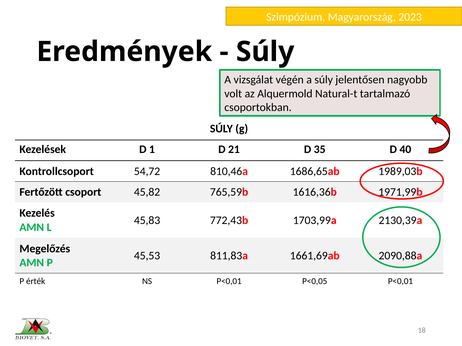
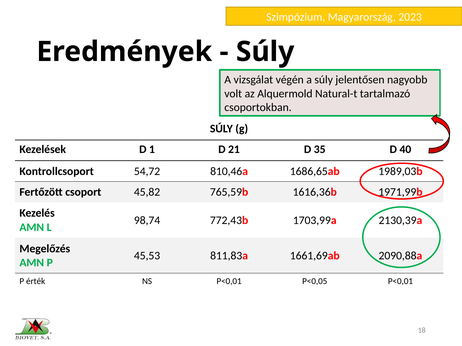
45,83: 45,83 -> 98,74
